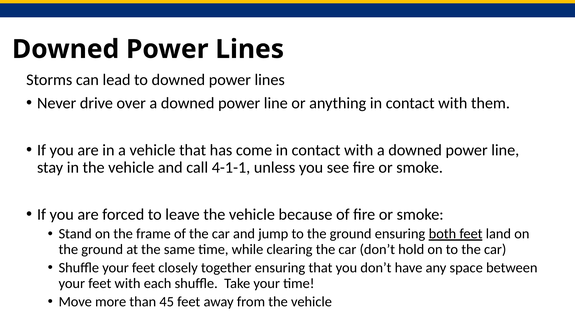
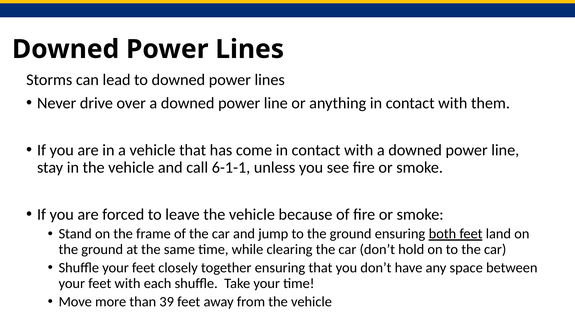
4-1-1: 4-1-1 -> 6-1-1
45: 45 -> 39
